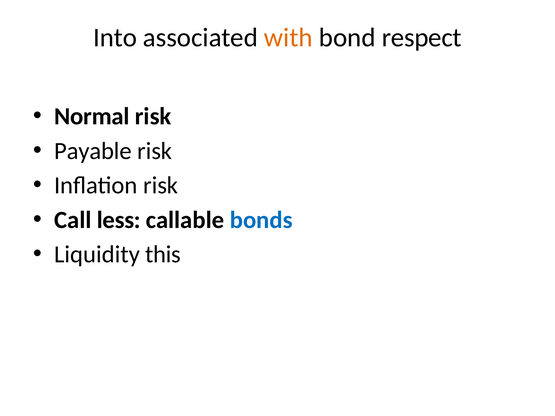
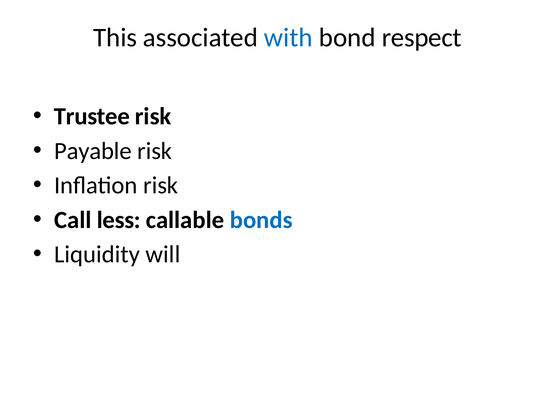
Into: Into -> This
with colour: orange -> blue
Normal: Normal -> Trustee
this: this -> will
